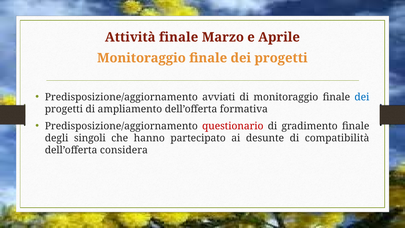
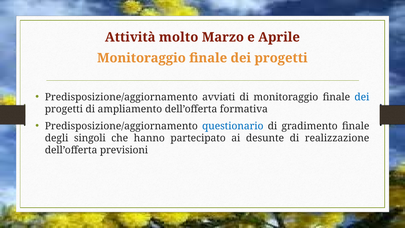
Attività finale: finale -> molto
questionario colour: red -> blue
compatibilità: compatibilità -> realizzazione
considera: considera -> previsioni
